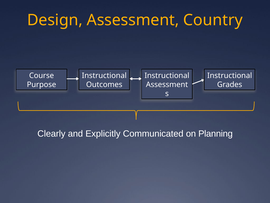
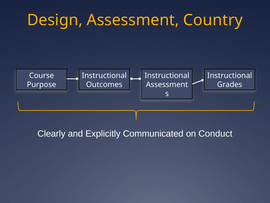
Planning: Planning -> Conduct
